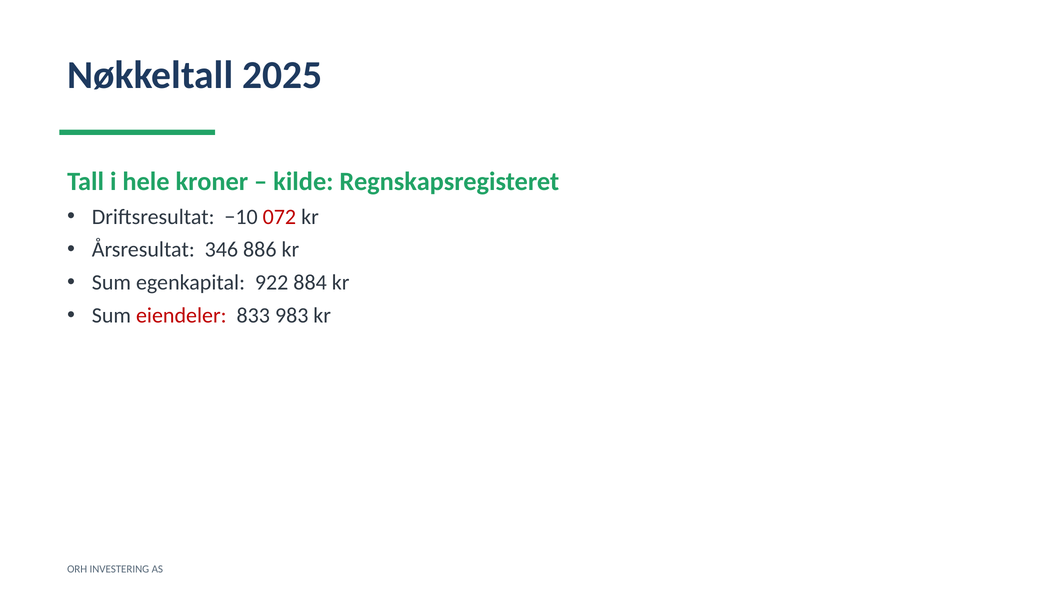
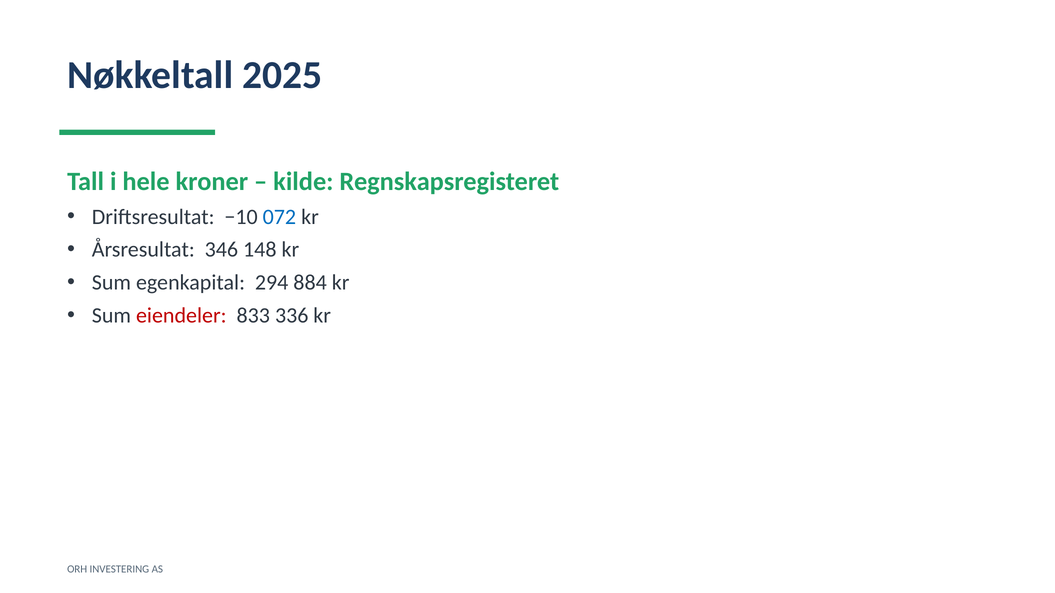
072 colour: red -> blue
886: 886 -> 148
922: 922 -> 294
983: 983 -> 336
